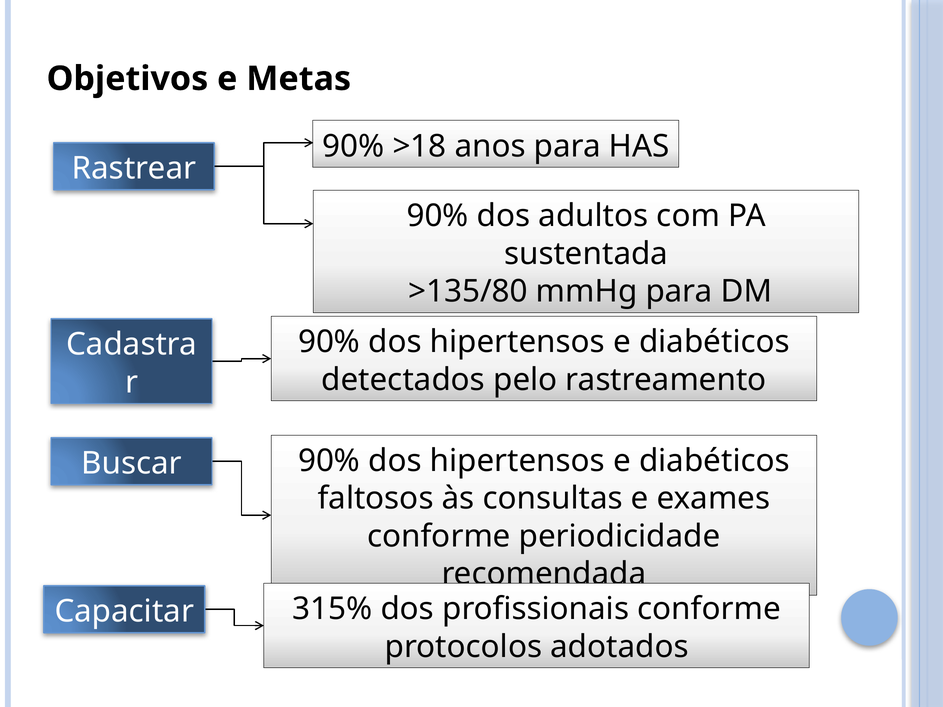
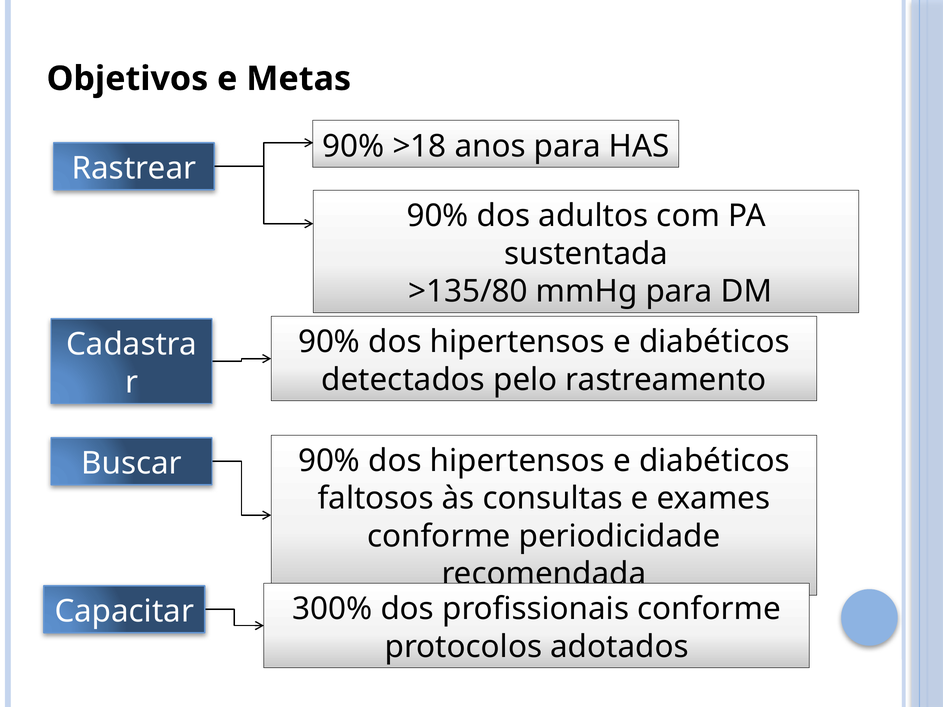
315%: 315% -> 300%
